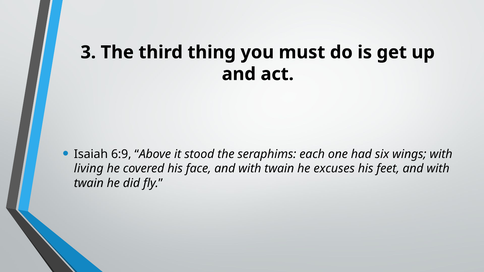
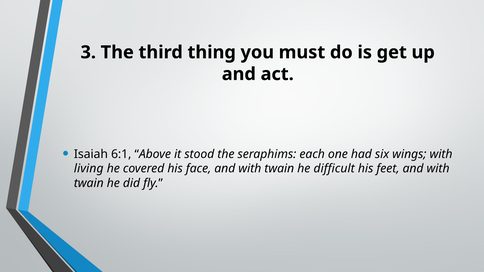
6:9: 6:9 -> 6:1
excuses: excuses -> difficult
